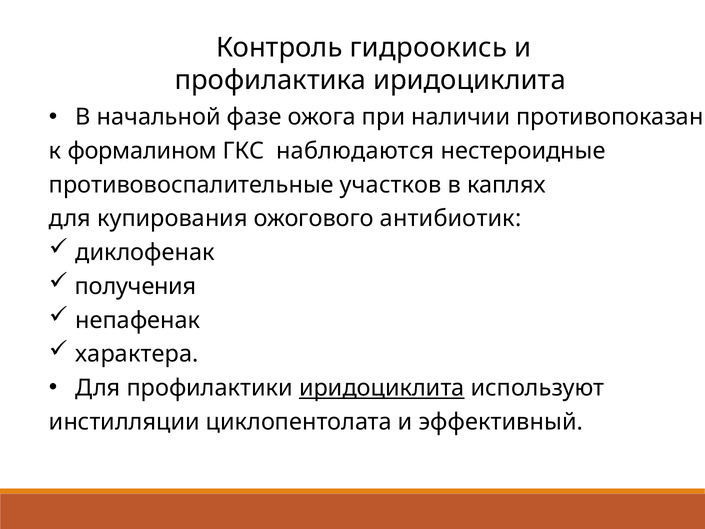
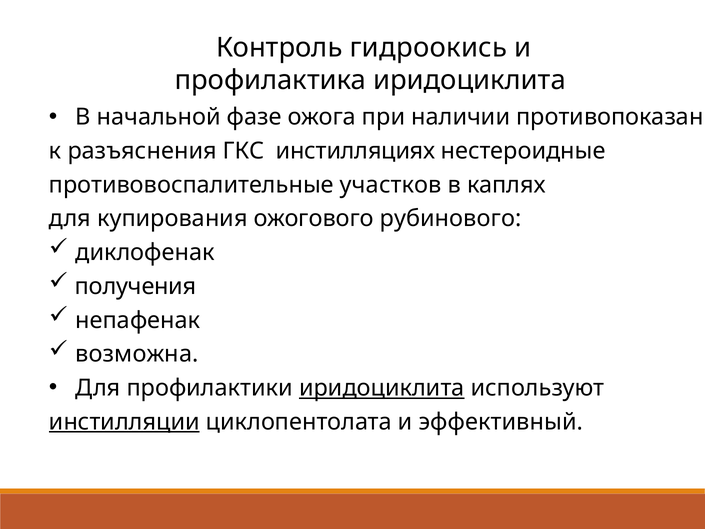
формалином: формалином -> разъяснения
наблюдаются: наблюдаются -> инстилляциях
антибиотик: антибиотик -> рубинового
характера: характера -> возможна
инстилляции underline: none -> present
